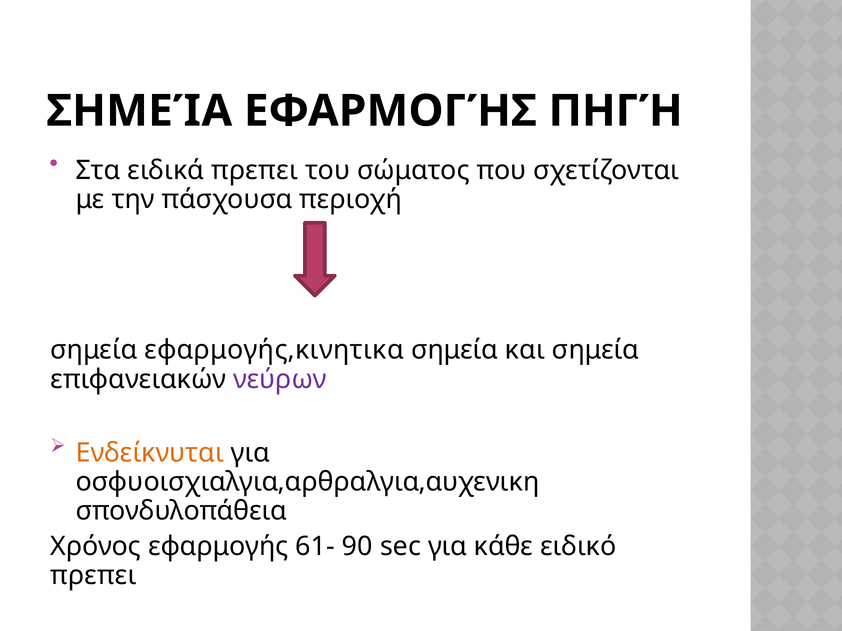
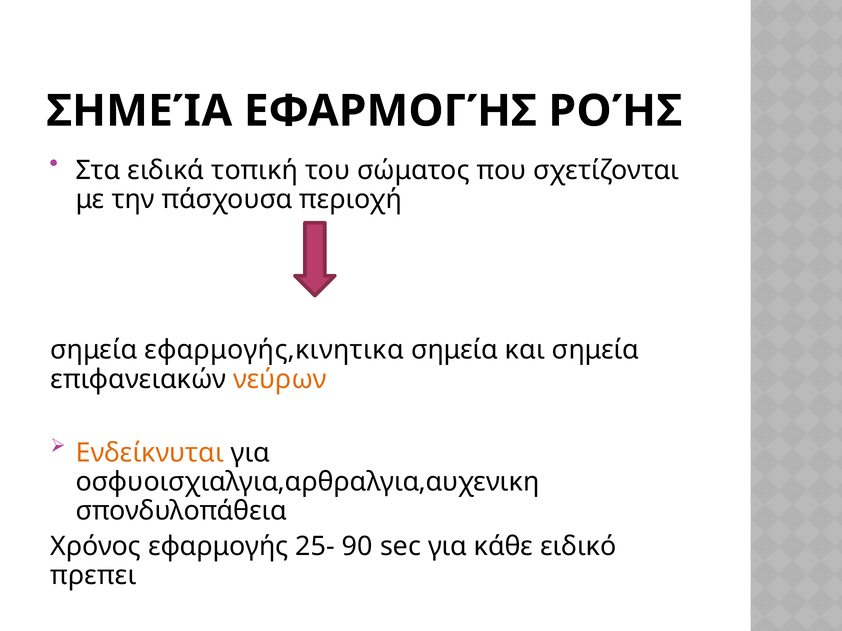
ΠΗΓΉ: ΠΗΓΉ -> ΡΟΉΣ
ειδικά πρεπει: πρεπει -> τοπική
νεύρων colour: purple -> orange
61-: 61- -> 25-
